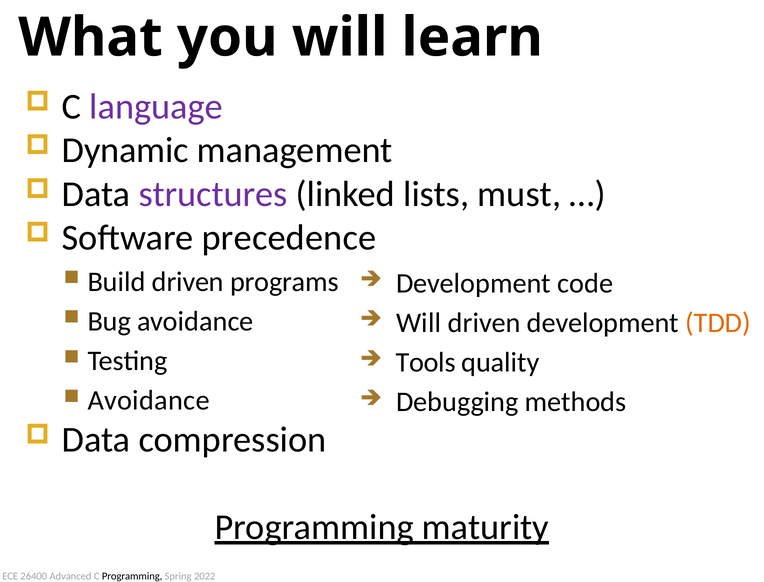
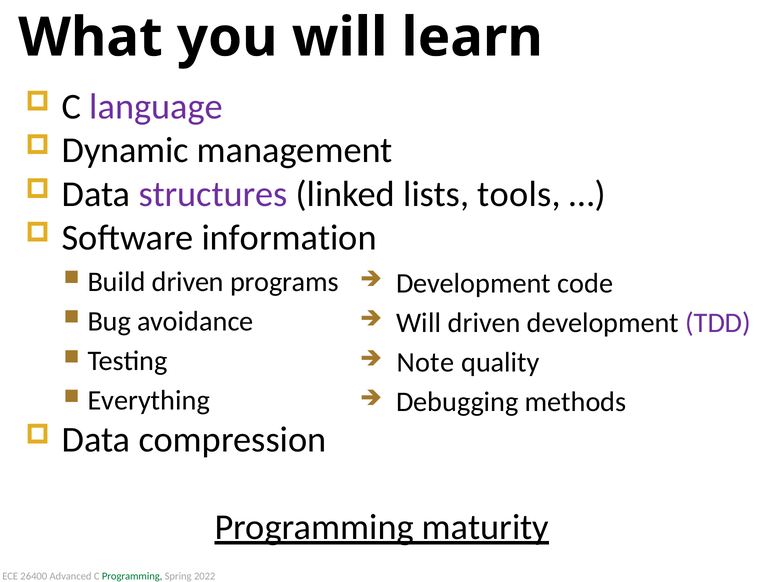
must: must -> tools
precedence: precedence -> information
TDD colour: orange -> purple
Tools: Tools -> Note
Avoidance at (149, 401): Avoidance -> Everything
Programming at (132, 576) colour: black -> green
